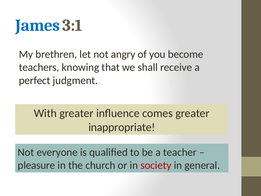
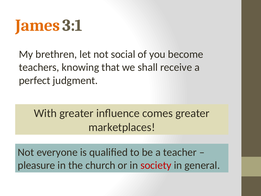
James colour: blue -> orange
angry: angry -> social
inappropriate: inappropriate -> marketplaces
